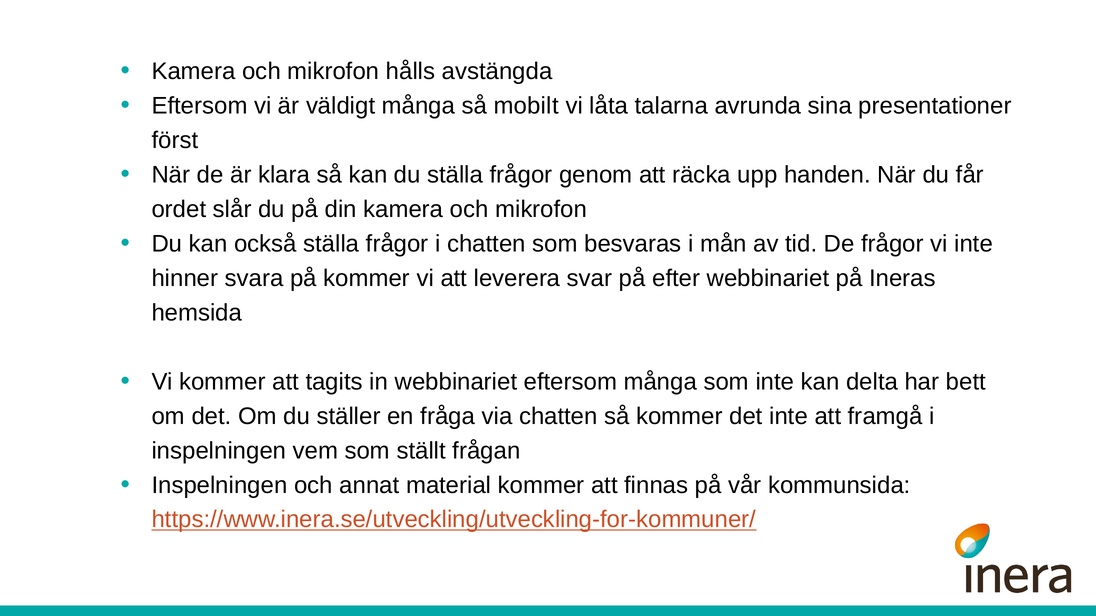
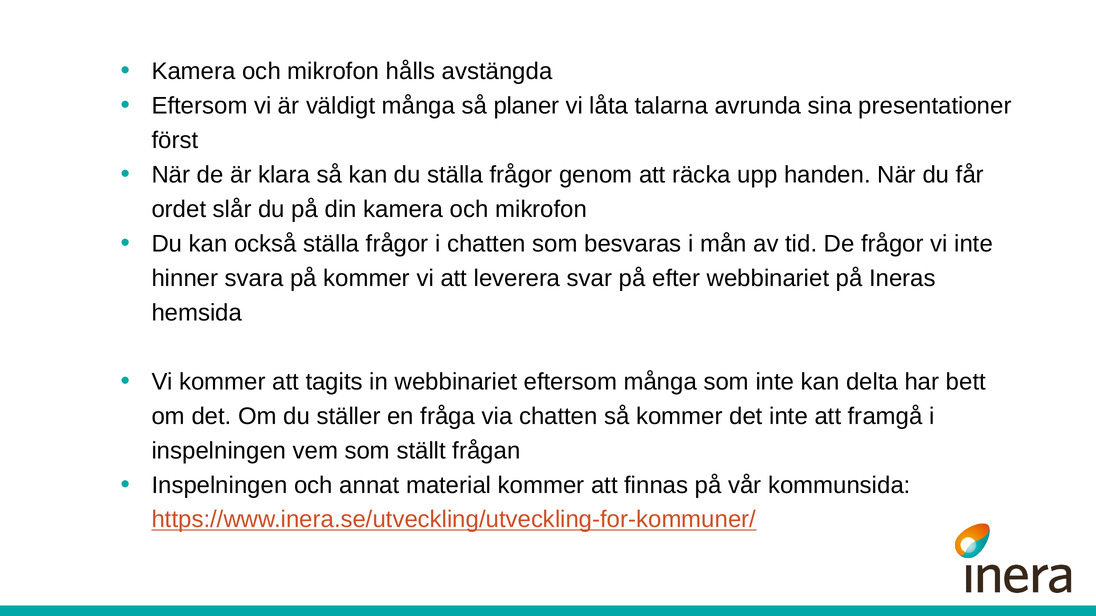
mobilt: mobilt -> planer
